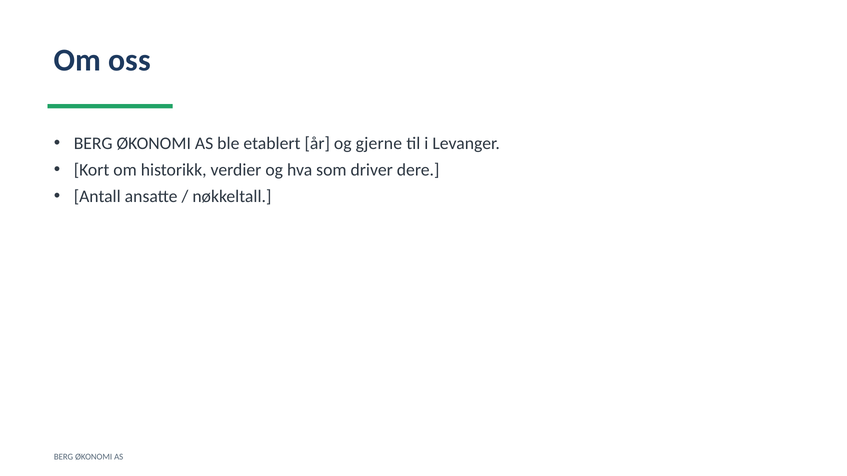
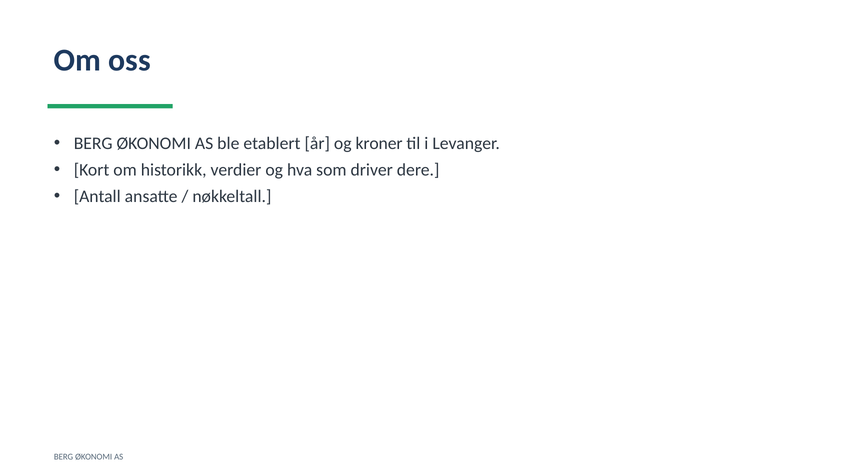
gjerne: gjerne -> kroner
